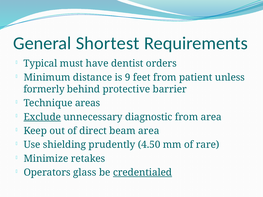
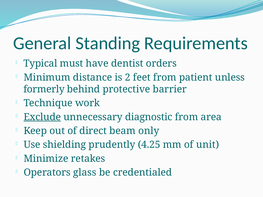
Shortest: Shortest -> Standing
9: 9 -> 2
areas: areas -> work
beam area: area -> only
4.50: 4.50 -> 4.25
rare: rare -> unit
credentialed underline: present -> none
